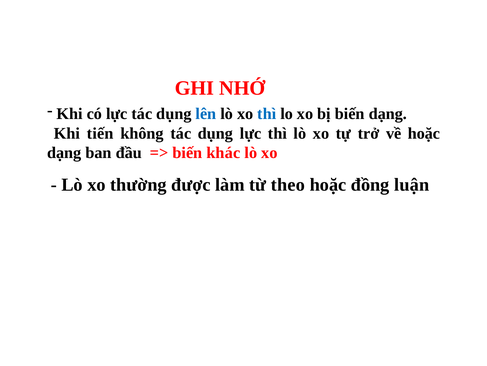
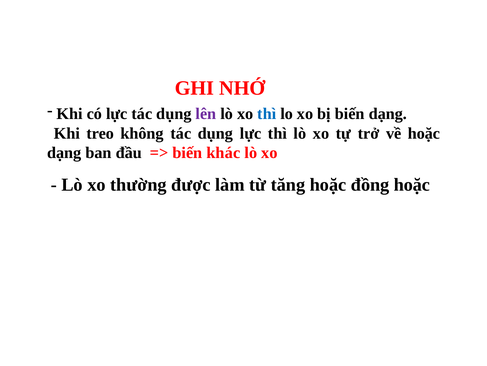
lên colour: blue -> purple
tiến: tiến -> treo
theo: theo -> tăng
đồng luận: luận -> hoặc
